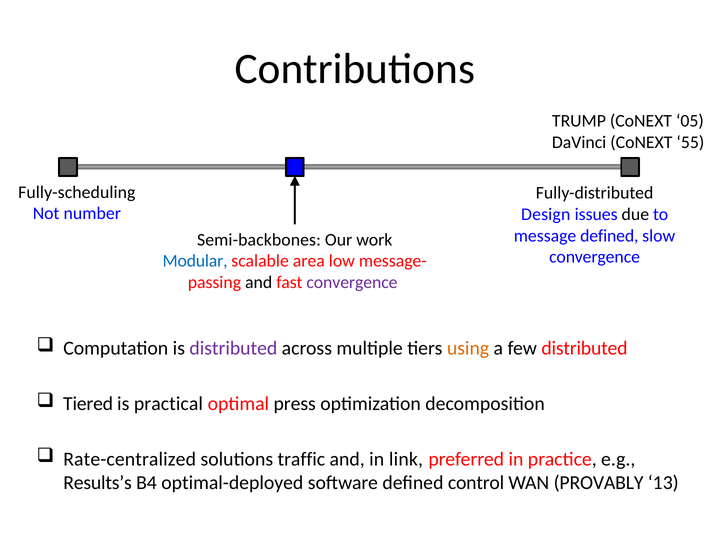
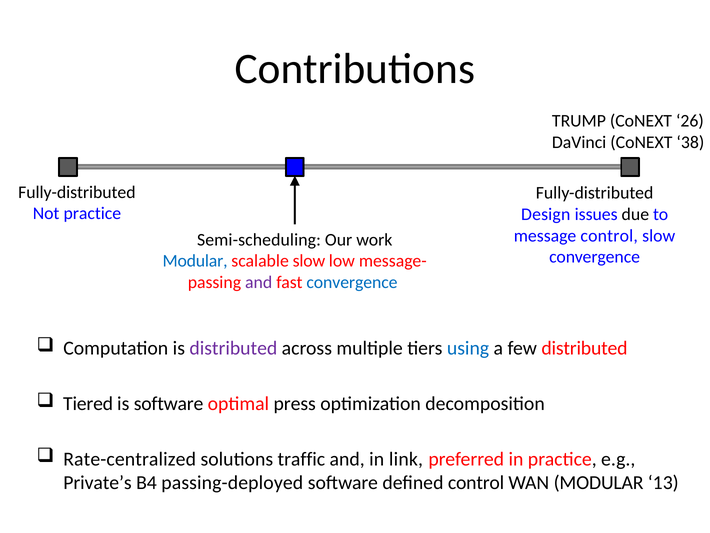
05: 05 -> 26
55: 55 -> 38
Fully-scheduling at (77, 192): Fully-scheduling -> Fully-distributed
Not number: number -> practice
message defined: defined -> control
Semi-backbones: Semi-backbones -> Semi-scheduling
scalable area: area -> slow
and at (259, 282) colour: black -> purple
convergence at (352, 282) colour: purple -> blue
using colour: orange -> blue
is practical: practical -> software
Results’s: Results’s -> Private’s
optimal-deployed: optimal-deployed -> passing-deployed
WAN PROVABLY: PROVABLY -> MODULAR
